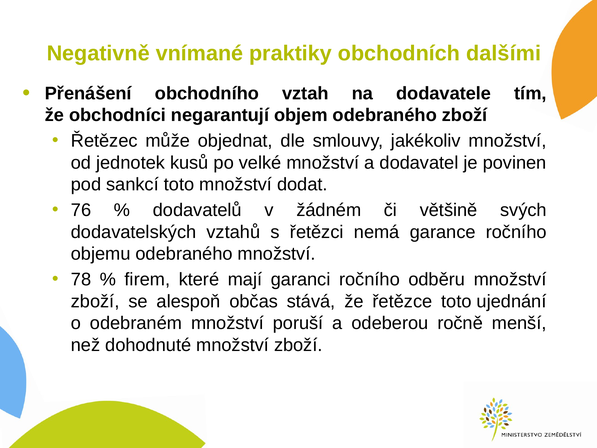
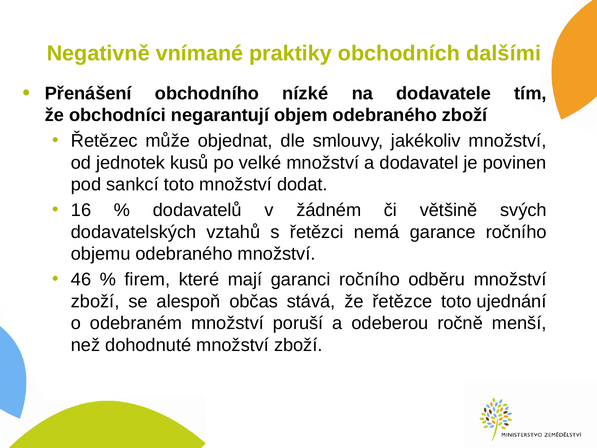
vztah: vztah -> nízké
76: 76 -> 16
78: 78 -> 46
